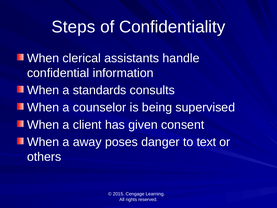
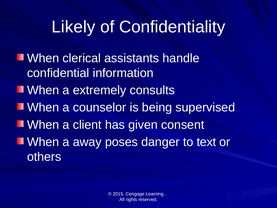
Steps: Steps -> Likely
standards: standards -> extremely
